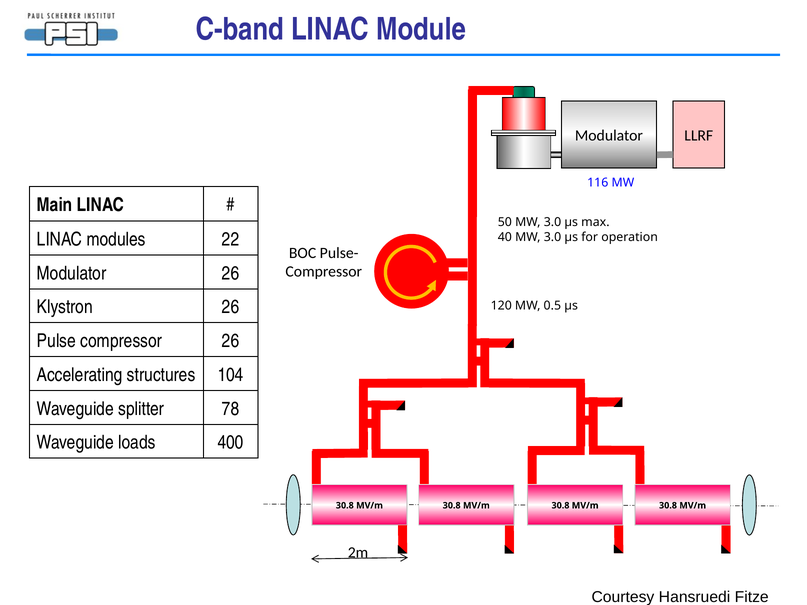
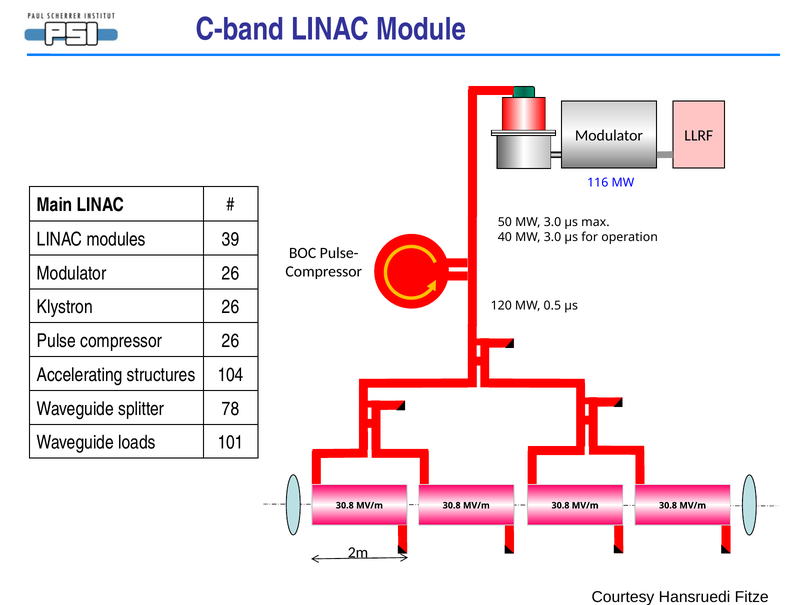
22: 22 -> 39
400: 400 -> 101
